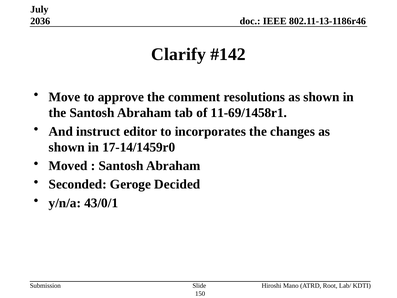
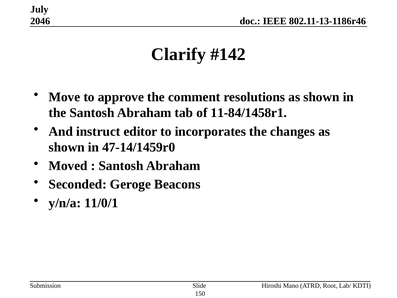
2036: 2036 -> 2046
11-69/1458r1: 11-69/1458r1 -> 11-84/1458r1
17-14/1459r0: 17-14/1459r0 -> 47-14/1459r0
Decided: Decided -> Beacons
43/0/1: 43/0/1 -> 11/0/1
